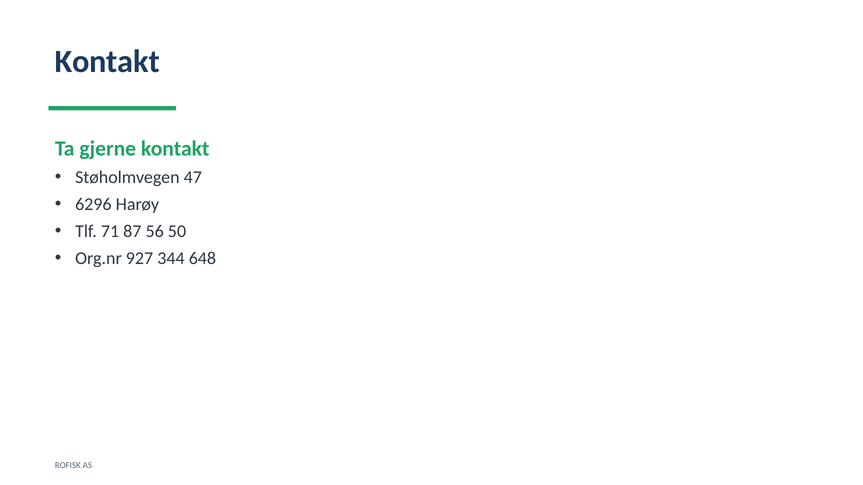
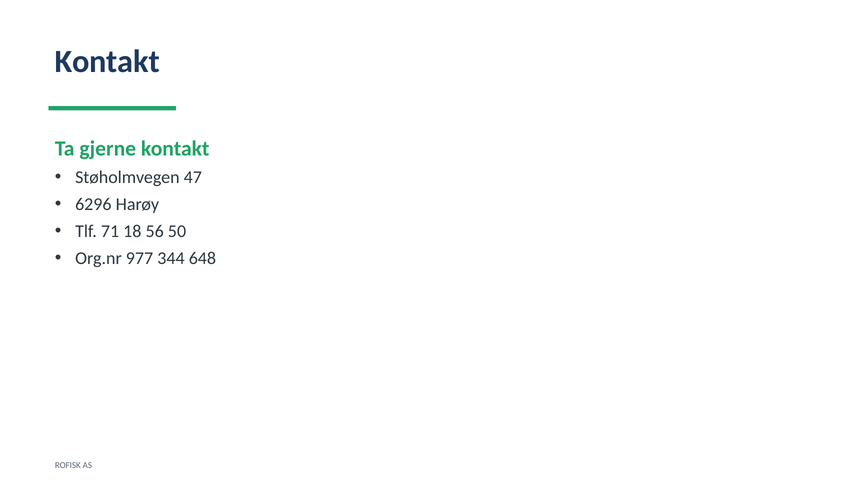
87: 87 -> 18
927: 927 -> 977
